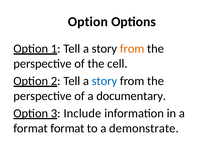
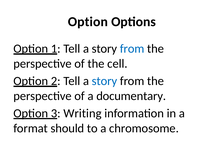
from at (132, 49) colour: orange -> blue
Include: Include -> Writing
format format: format -> should
demonstrate: demonstrate -> chromosome
